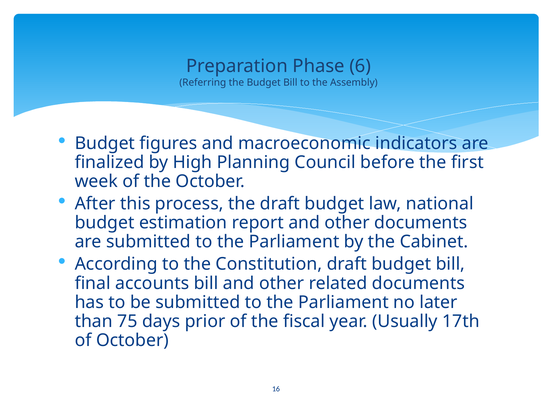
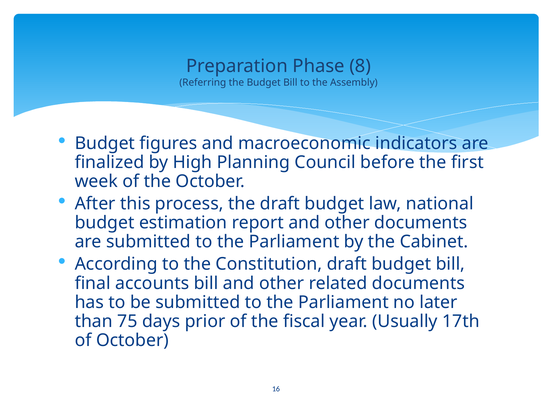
6: 6 -> 8
